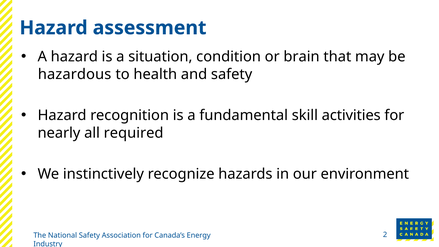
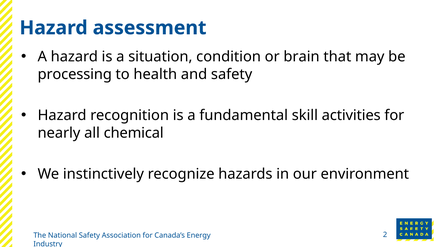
hazardous: hazardous -> processing
required: required -> chemical
